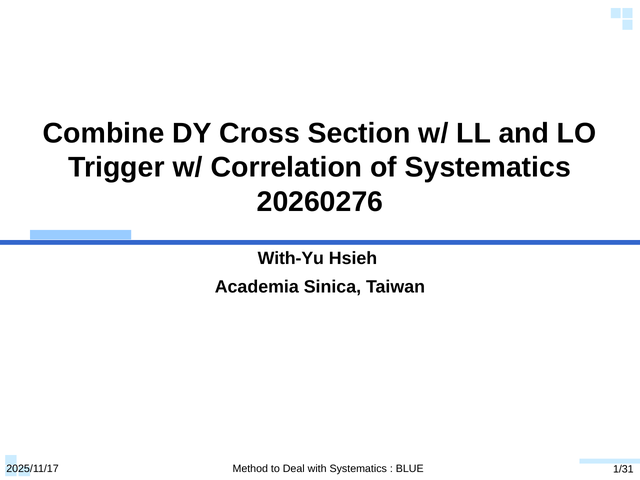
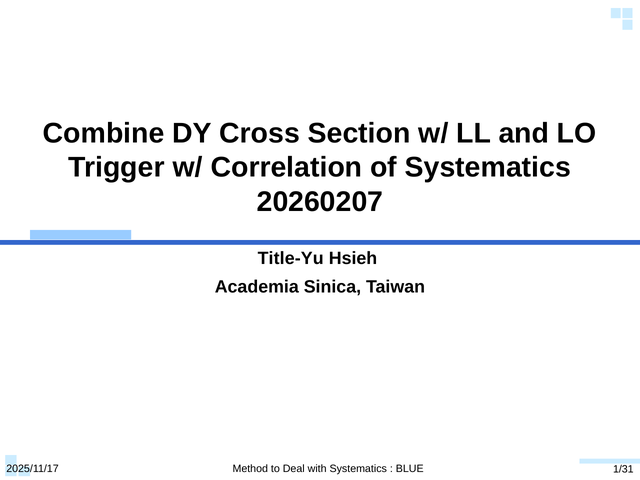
20260276: 20260276 -> 20260207
With-Yu: With-Yu -> Title-Yu
